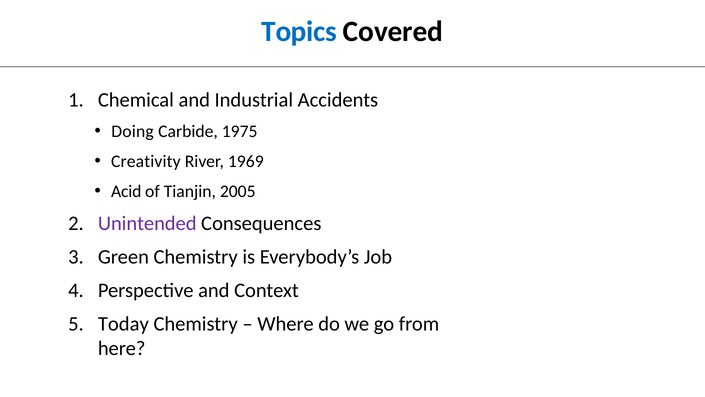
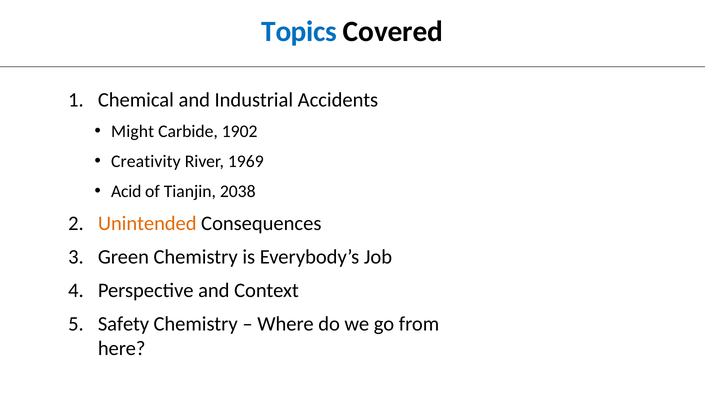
Doing: Doing -> Might
1975: 1975 -> 1902
2005: 2005 -> 2038
Unintended colour: purple -> orange
Today: Today -> Safety
